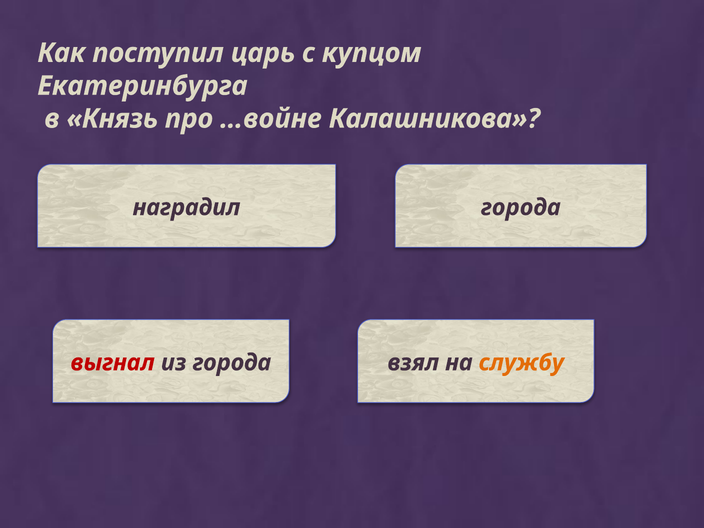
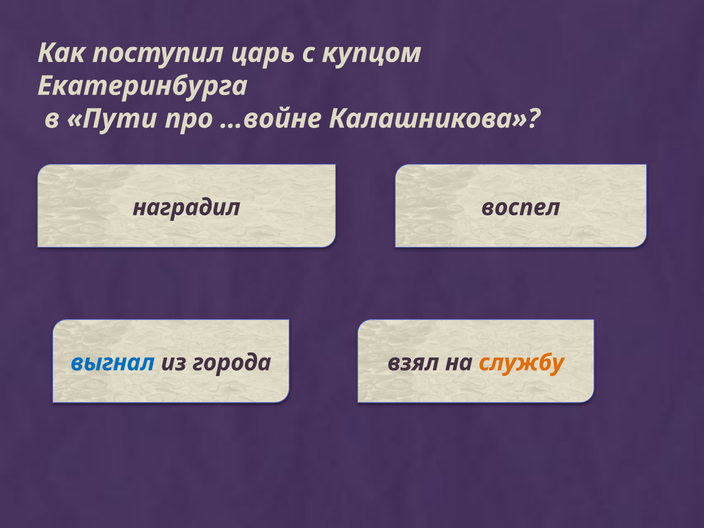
Князь: Князь -> Пути
города at (521, 207): города -> воспел
выгнал colour: red -> blue
